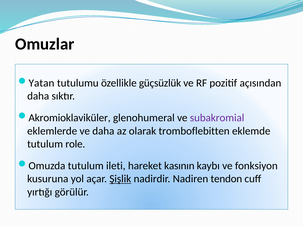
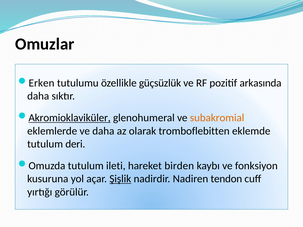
Yatan: Yatan -> Erken
açısından: açısından -> arkasında
Akromioklaviküler underline: none -> present
subakromial colour: purple -> orange
role: role -> deri
kasının: kasının -> birden
